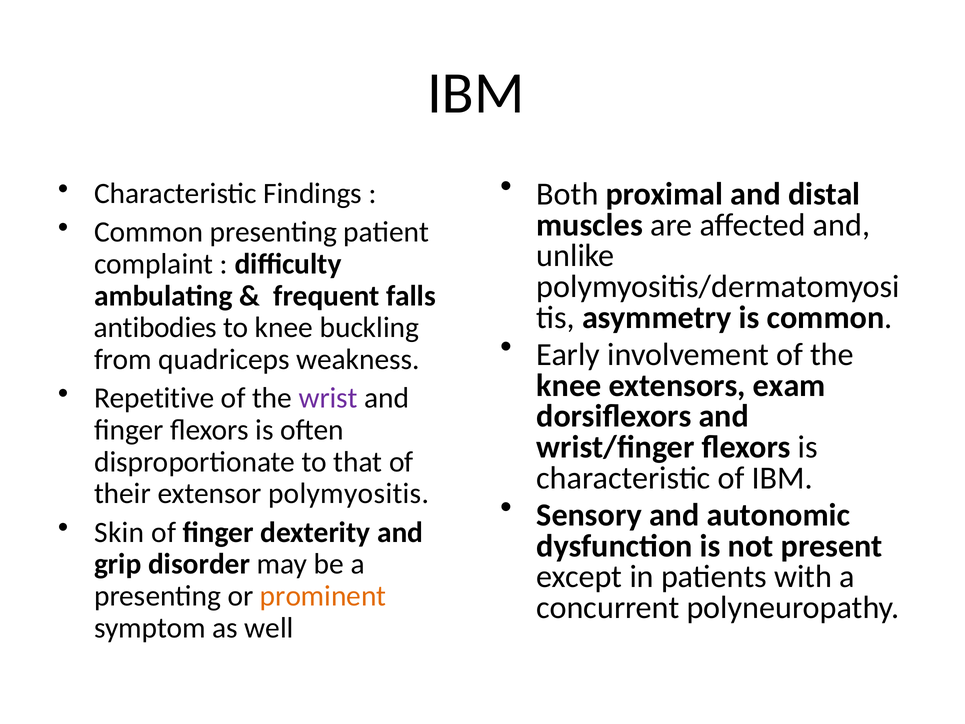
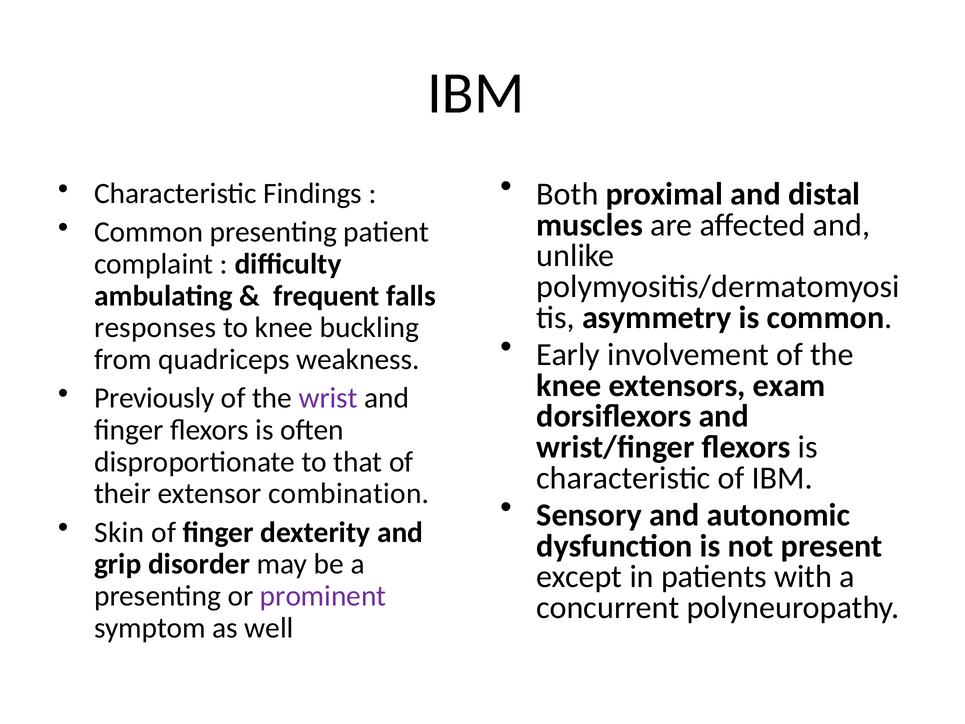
antibodies: antibodies -> responses
Repetitive: Repetitive -> Previously
polymyositis: polymyositis -> combination
prominent colour: orange -> purple
